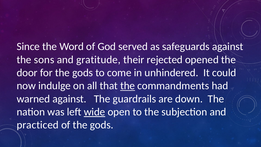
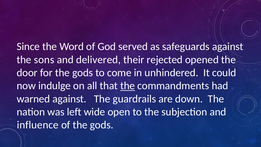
gratitude: gratitude -> delivered
wide underline: present -> none
practiced: practiced -> influence
